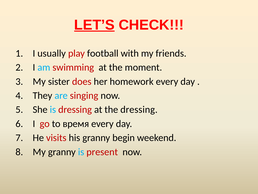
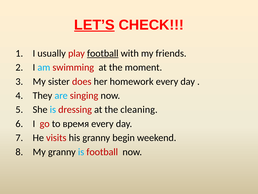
football at (103, 53) underline: none -> present
the dressing: dressing -> cleaning
is present: present -> football
